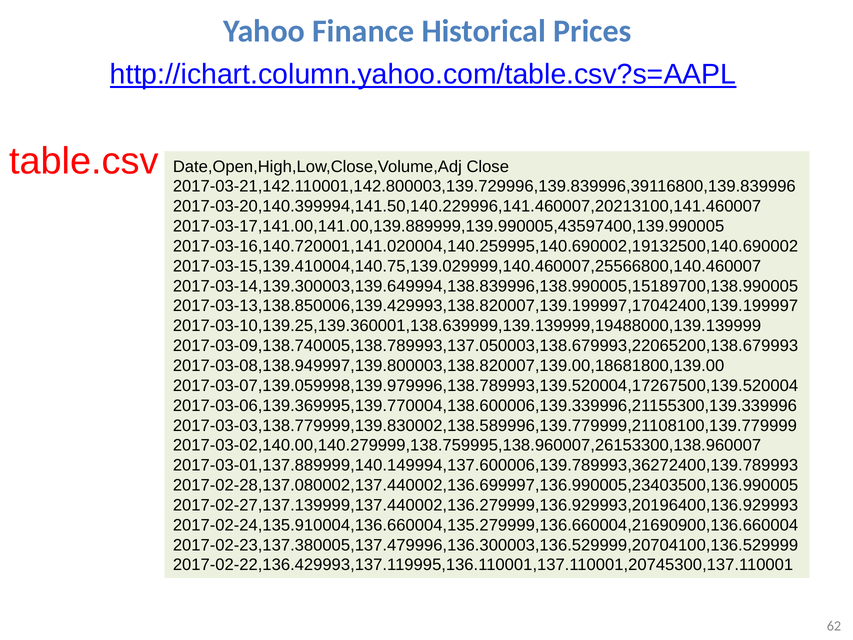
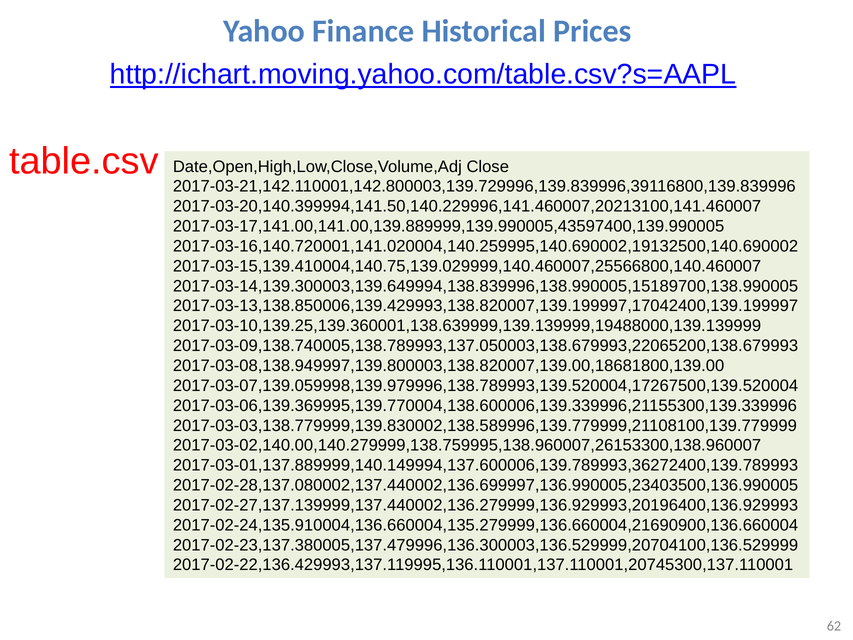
http://ichart.column.yahoo.com/table.csv?s=AAPL: http://ichart.column.yahoo.com/table.csv?s=AAPL -> http://ichart.moving.yahoo.com/table.csv?s=AAPL
